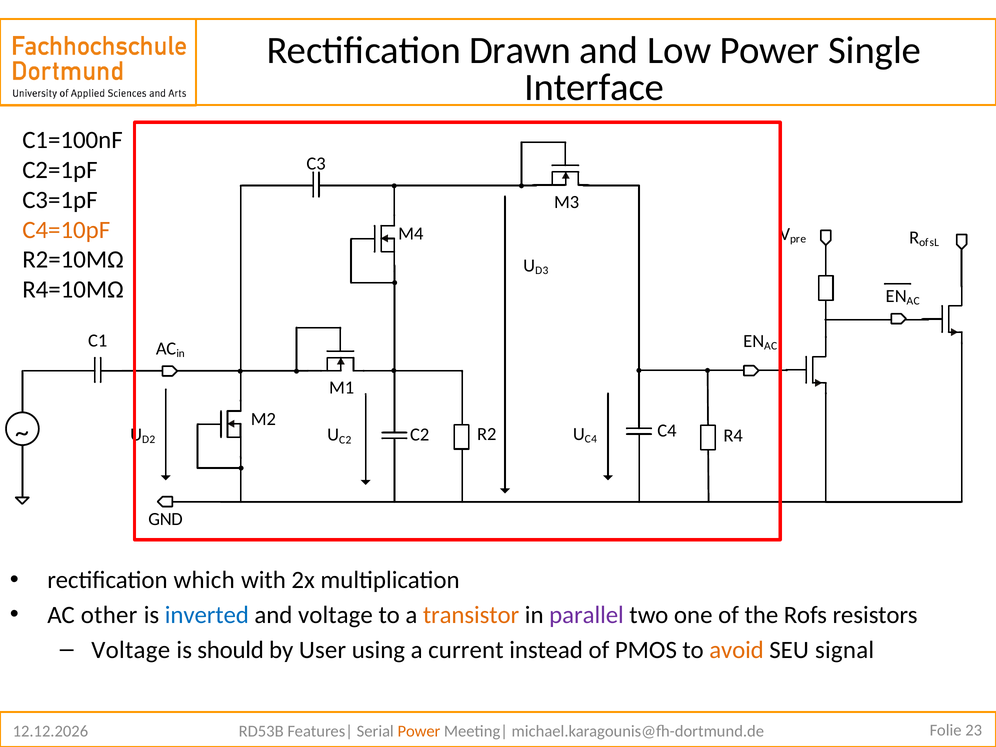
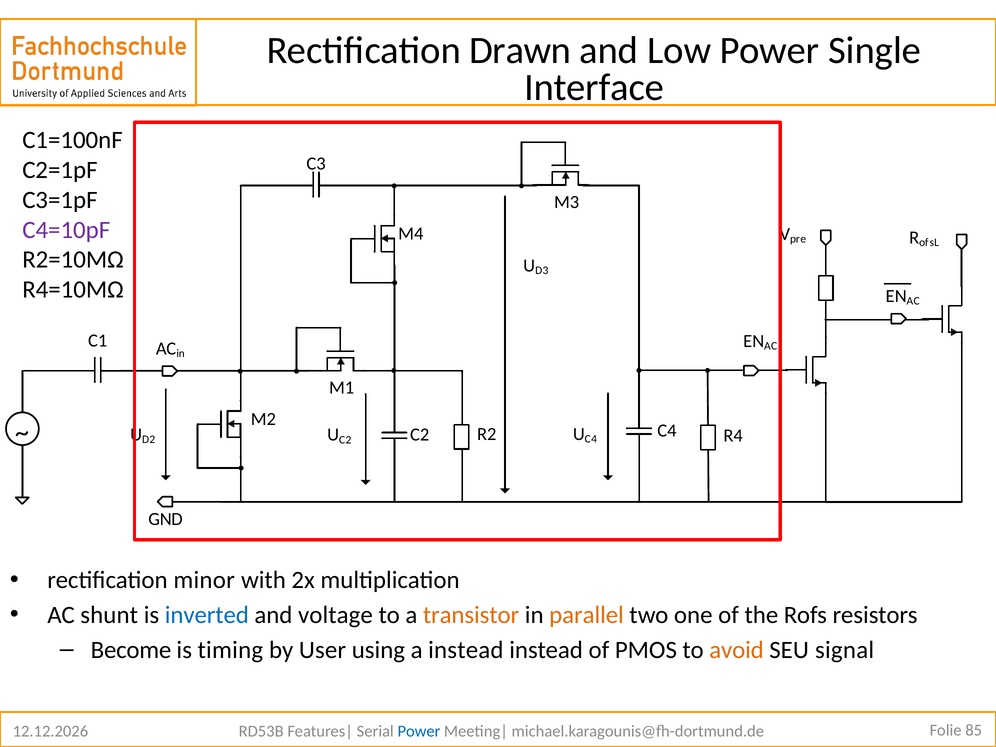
C4=10pF colour: orange -> purple
which: which -> minor
other: other -> shunt
parallel colour: purple -> orange
Voltage at (131, 650): Voltage -> Become
should: should -> timing
a current: current -> instead
23: 23 -> 85
Power at (419, 731) colour: orange -> blue
